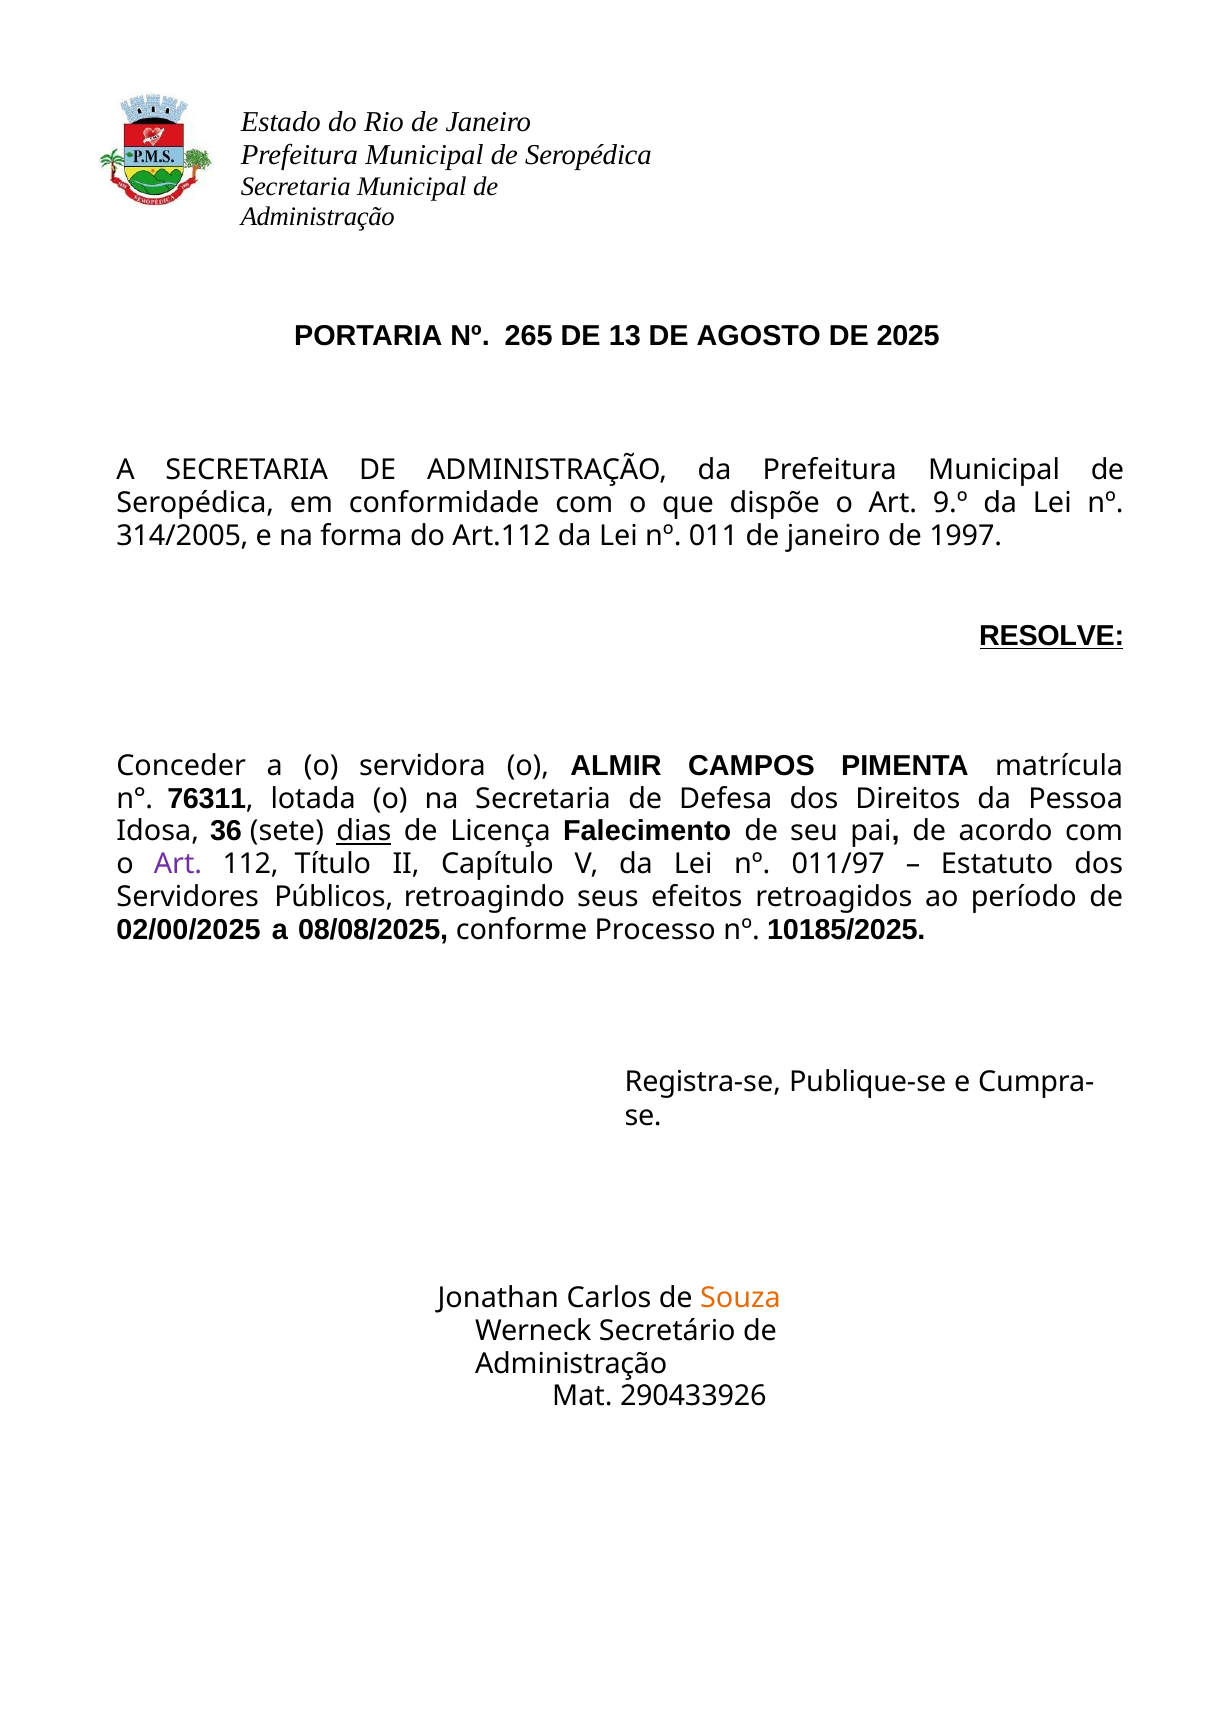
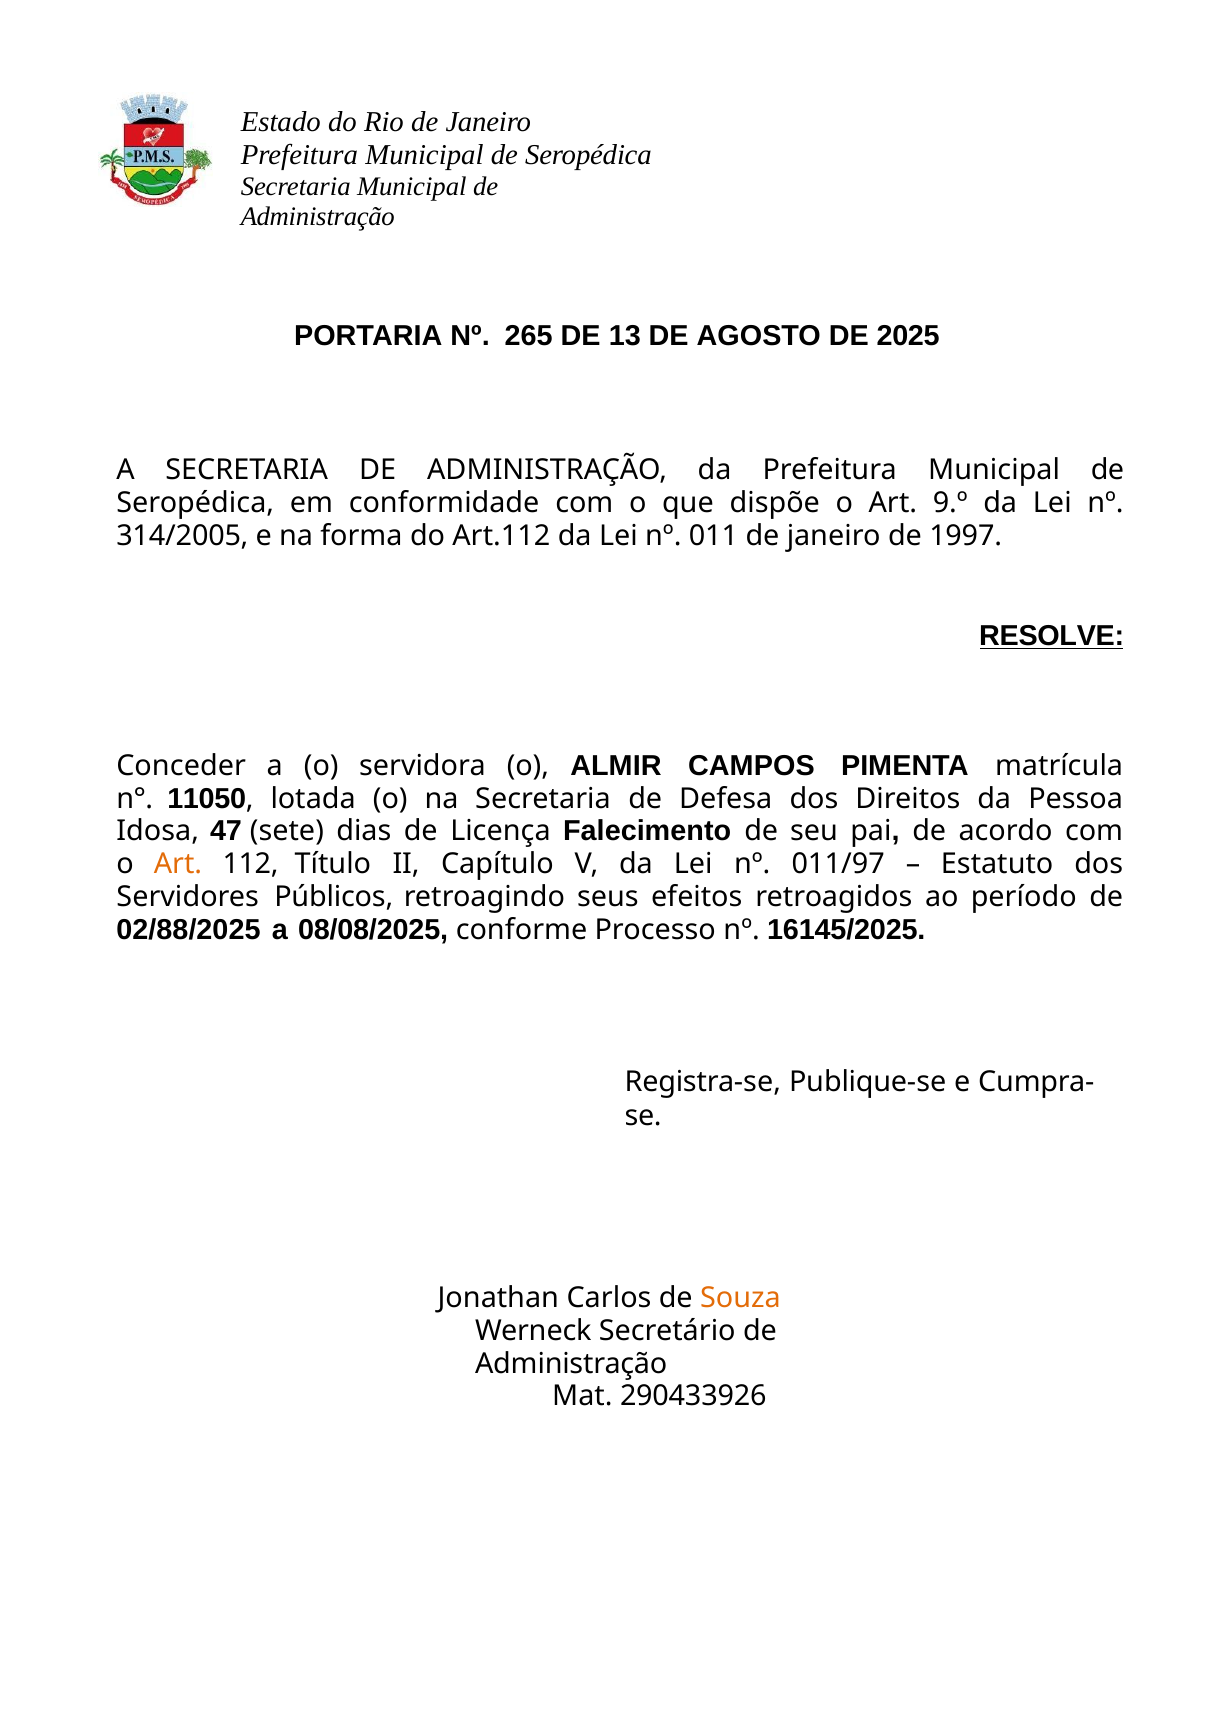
76311: 76311 -> 11050
36: 36 -> 47
dias underline: present -> none
Art at (178, 864) colour: purple -> orange
02/00/2025: 02/00/2025 -> 02/88/2025
10185/2025: 10185/2025 -> 16145/2025
